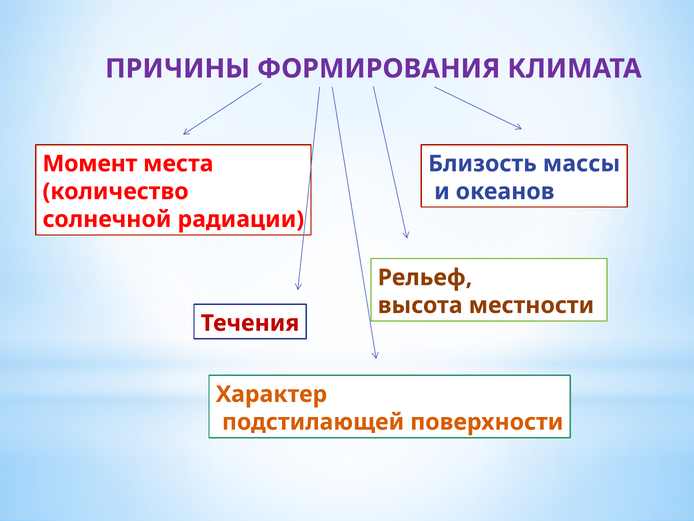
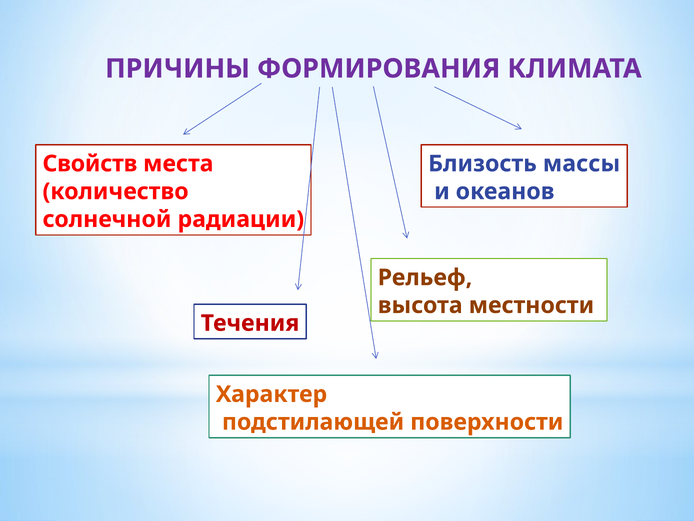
Момент: Момент -> Свойств
